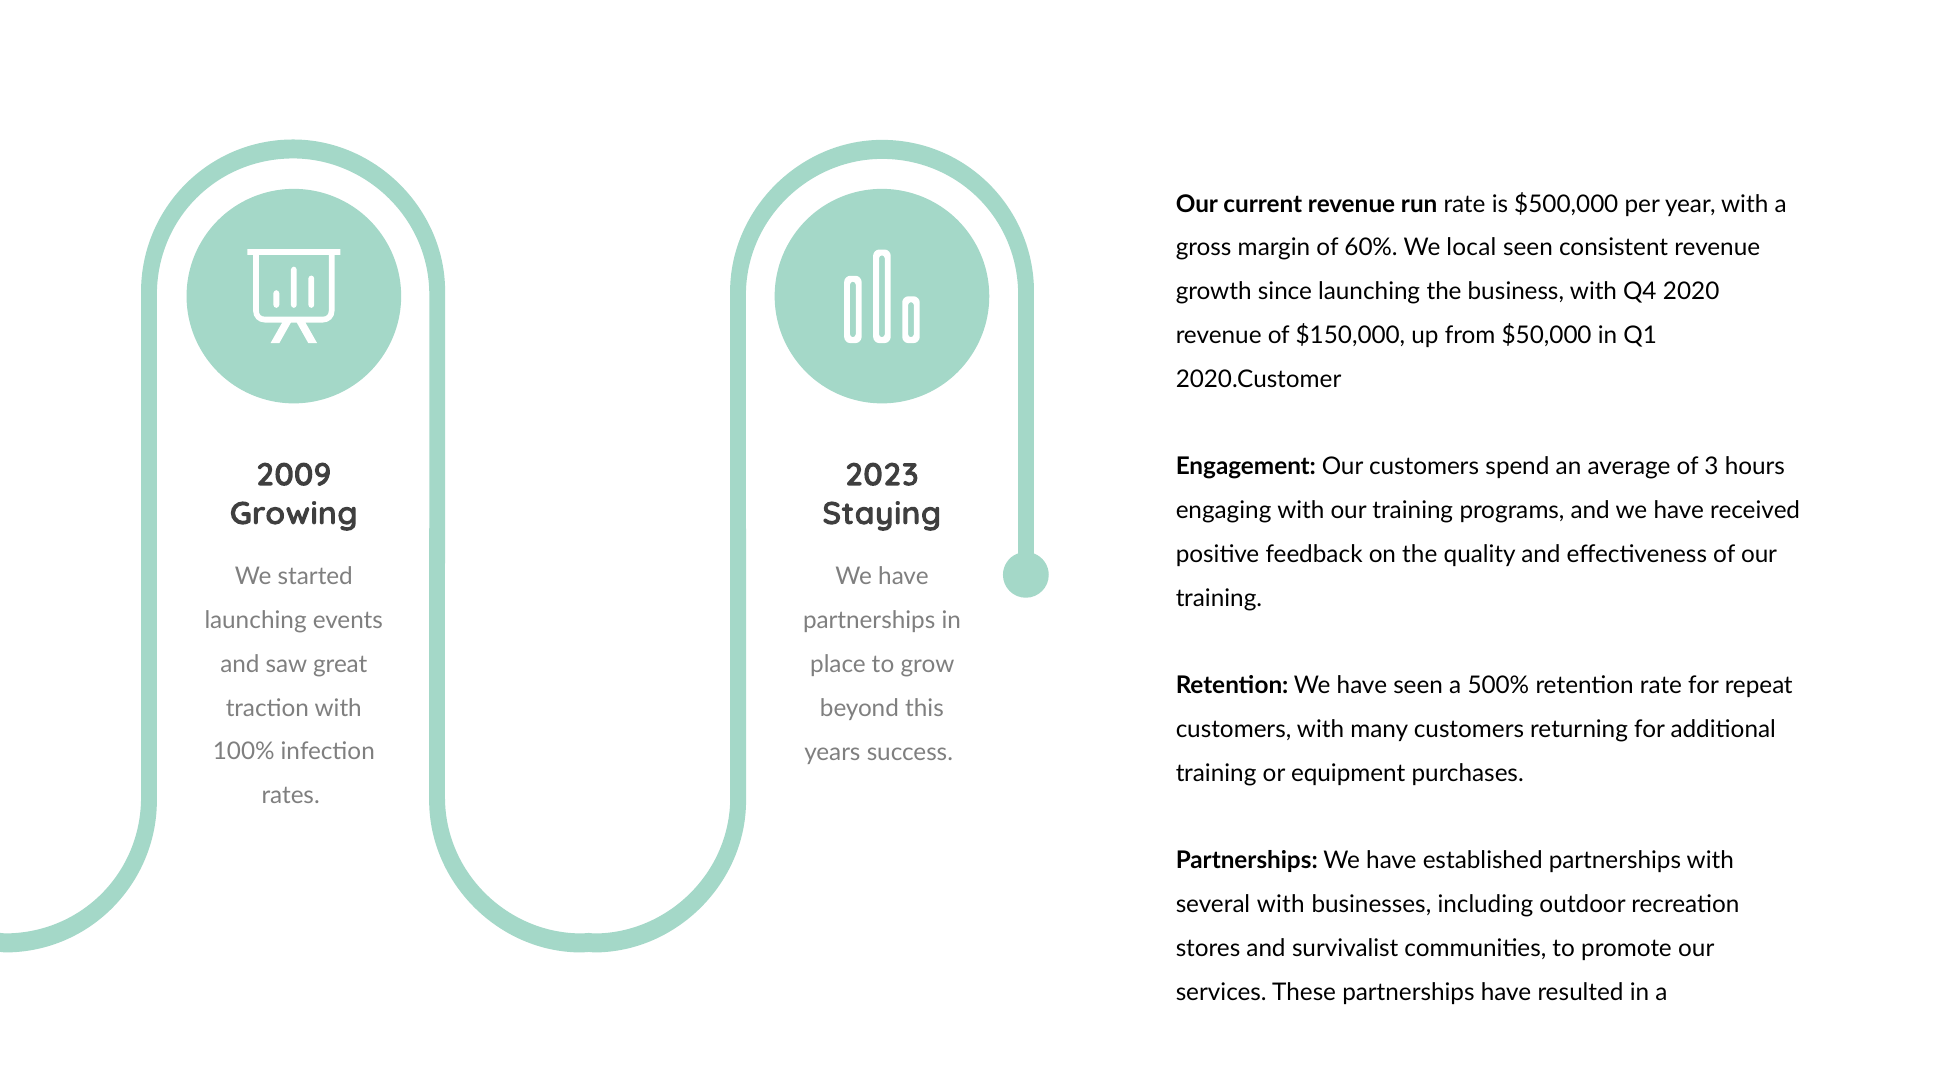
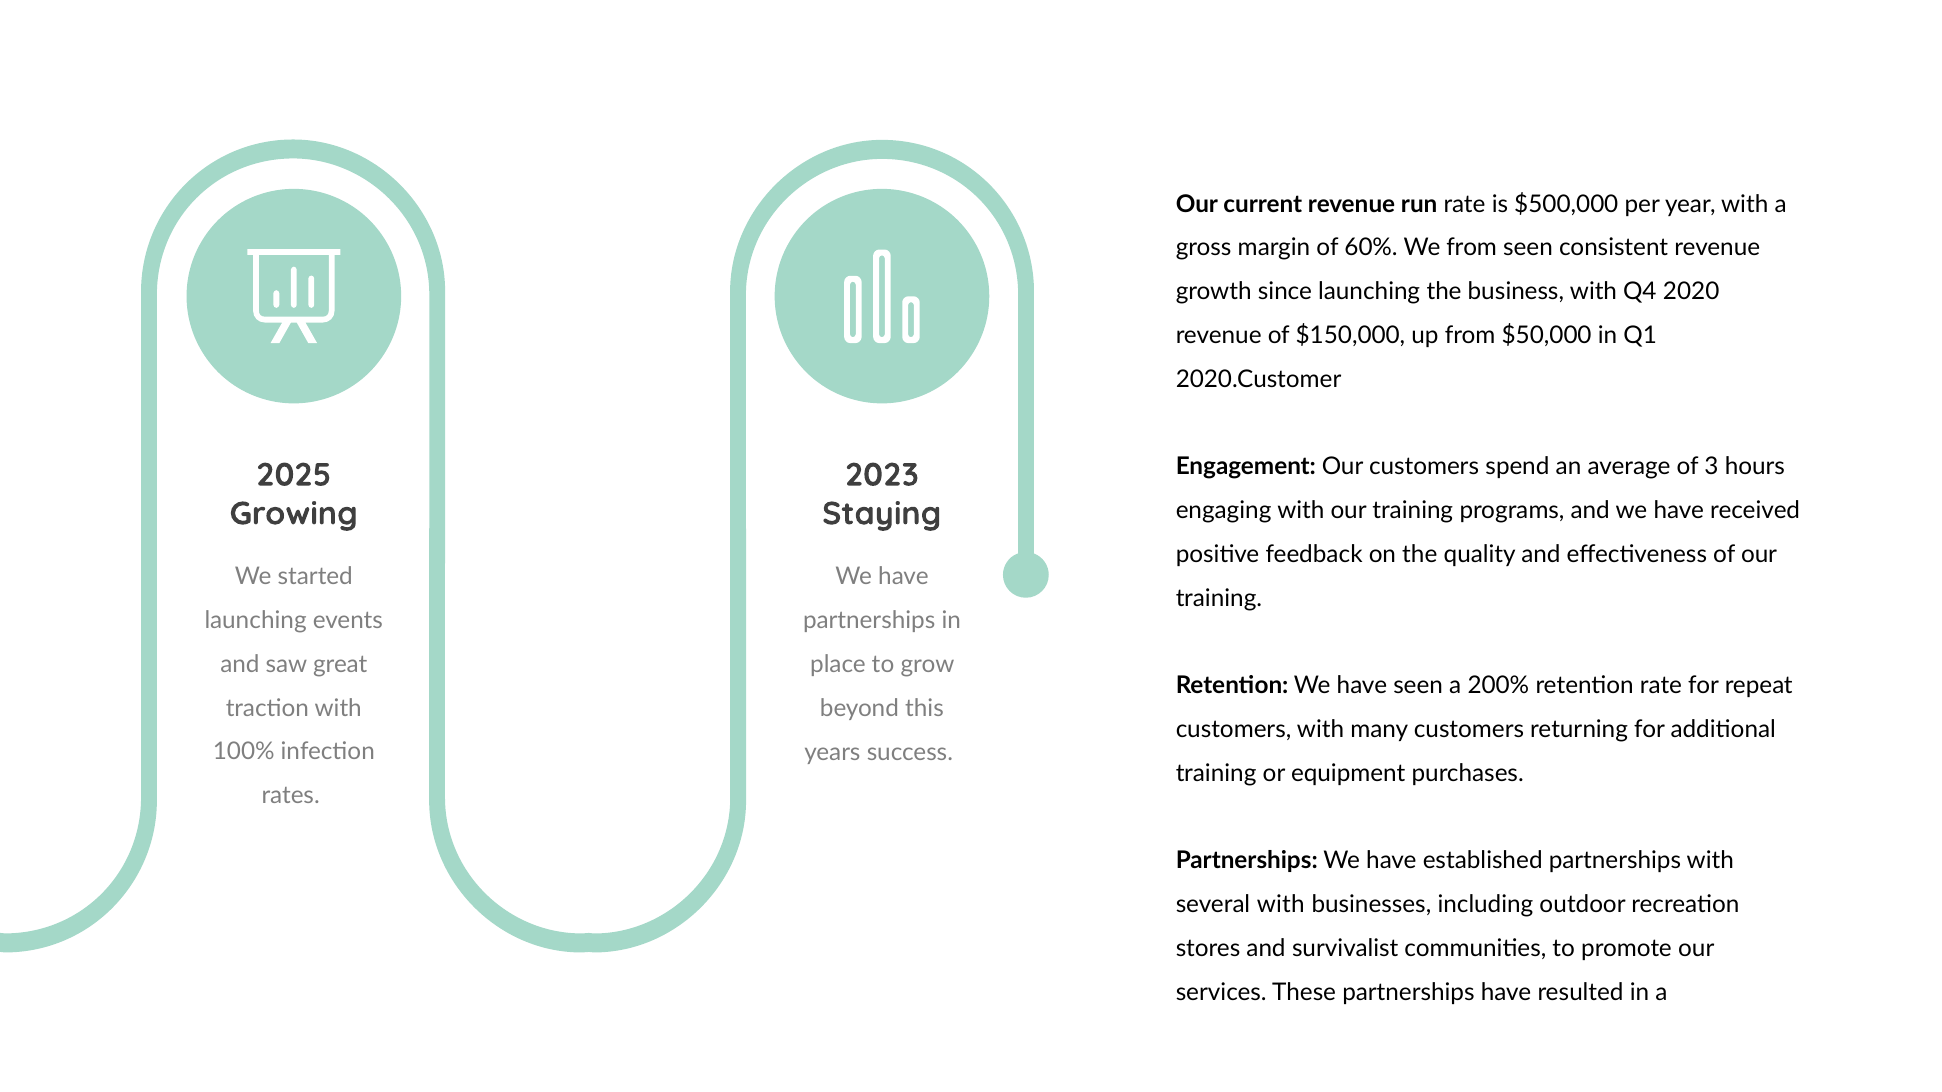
We local: local -> from
2009: 2009 -> 2025
500%: 500% -> 200%
